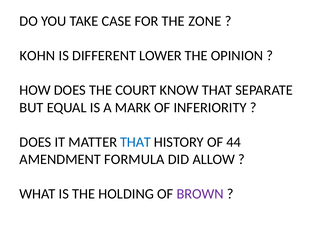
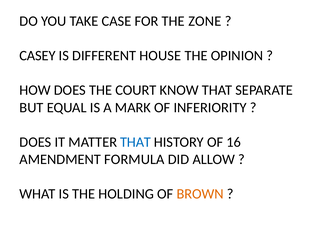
KOHN: KOHN -> CASEY
LOWER: LOWER -> HOUSE
44: 44 -> 16
BROWN colour: purple -> orange
